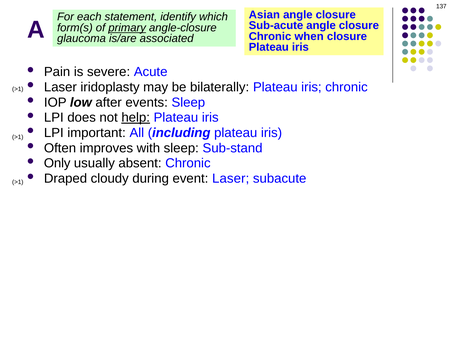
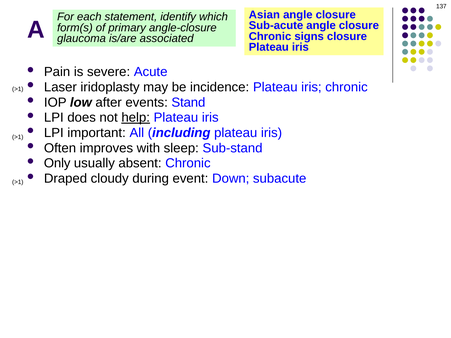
primary underline: present -> none
when: when -> signs
bilaterally: bilaterally -> incidence
events Sleep: Sleep -> Stand
event Laser: Laser -> Down
